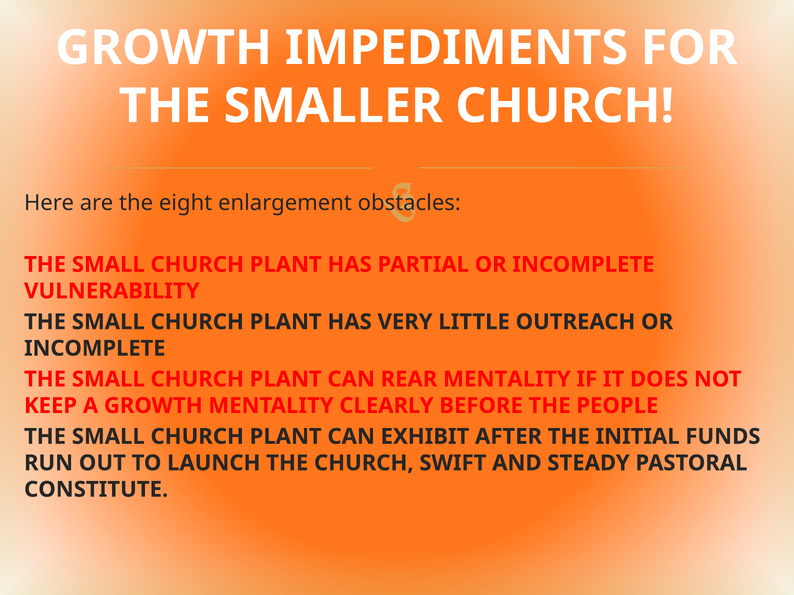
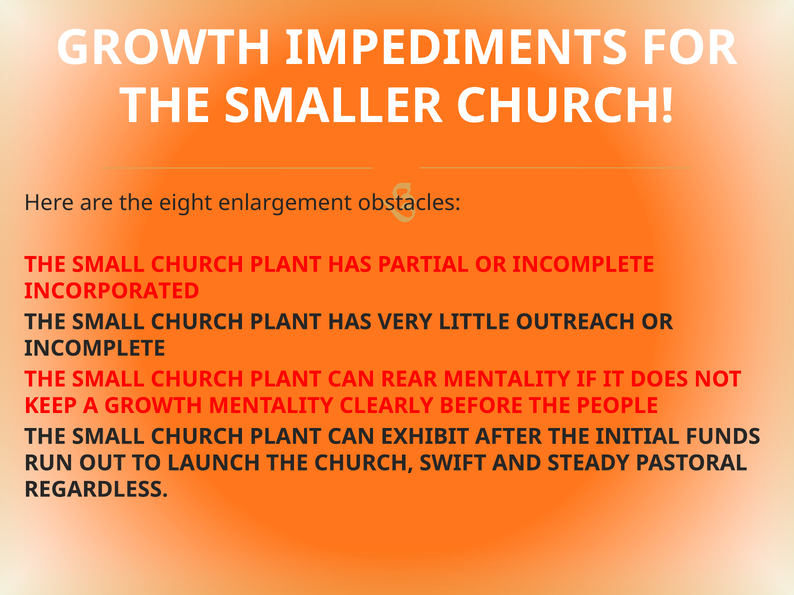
VULNERABILITY: VULNERABILITY -> INCORPORATED
CONSTITUTE: CONSTITUTE -> REGARDLESS
